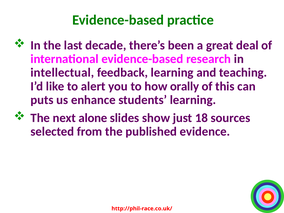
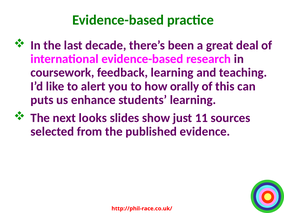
intellectual: intellectual -> coursework
alone: alone -> looks
18: 18 -> 11
